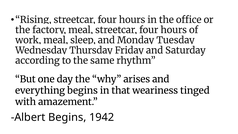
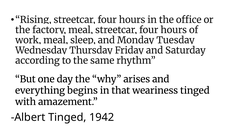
Albert Begins: Begins -> Tinged
